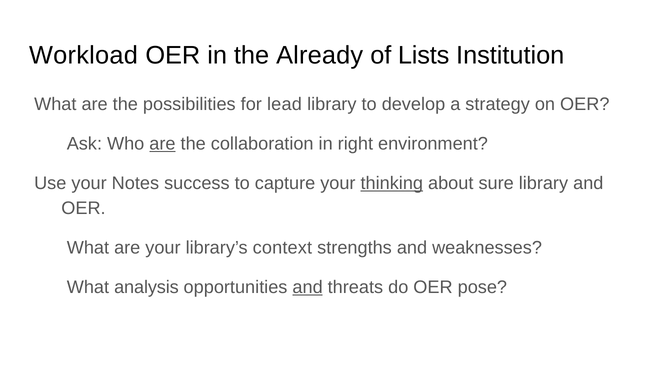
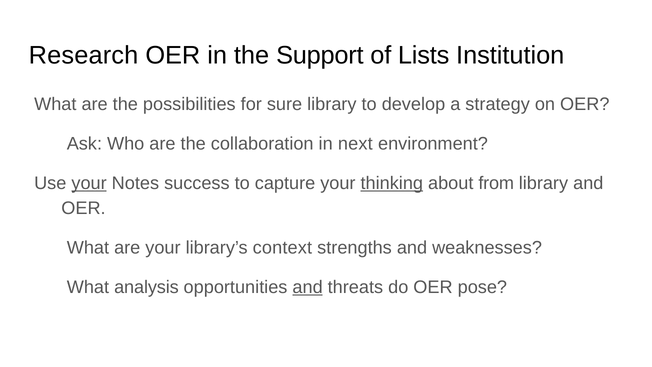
Workload: Workload -> Research
Already: Already -> Support
lead: lead -> sure
are at (162, 144) underline: present -> none
right: right -> next
your at (89, 183) underline: none -> present
sure: sure -> from
